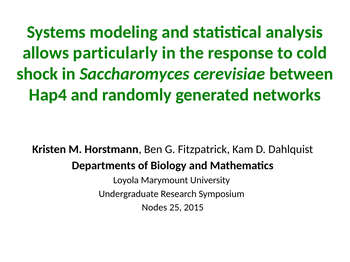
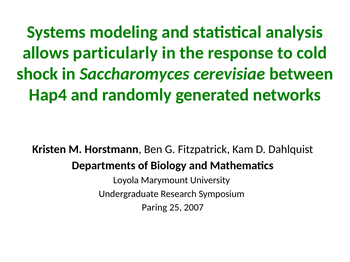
Nodes: Nodes -> Paring
2015: 2015 -> 2007
